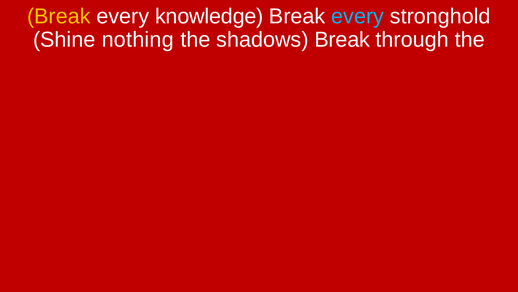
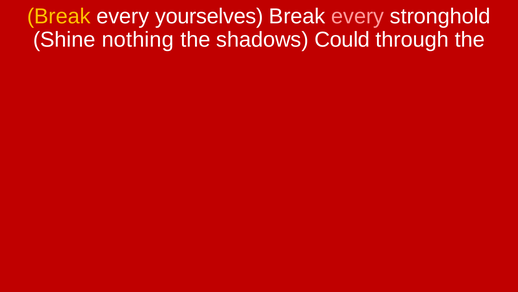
knowledge: knowledge -> yourselves
every at (358, 16) colour: light blue -> pink
shadows Break: Break -> Could
